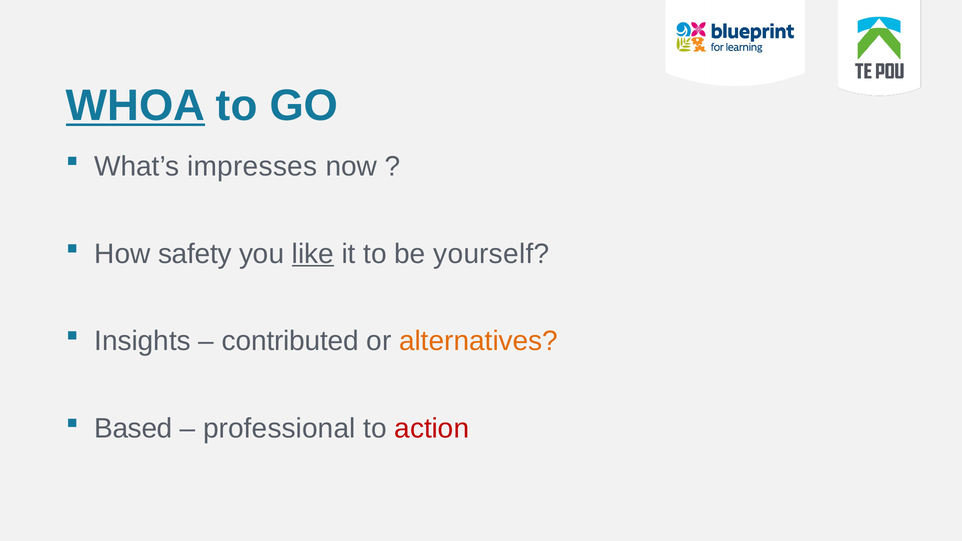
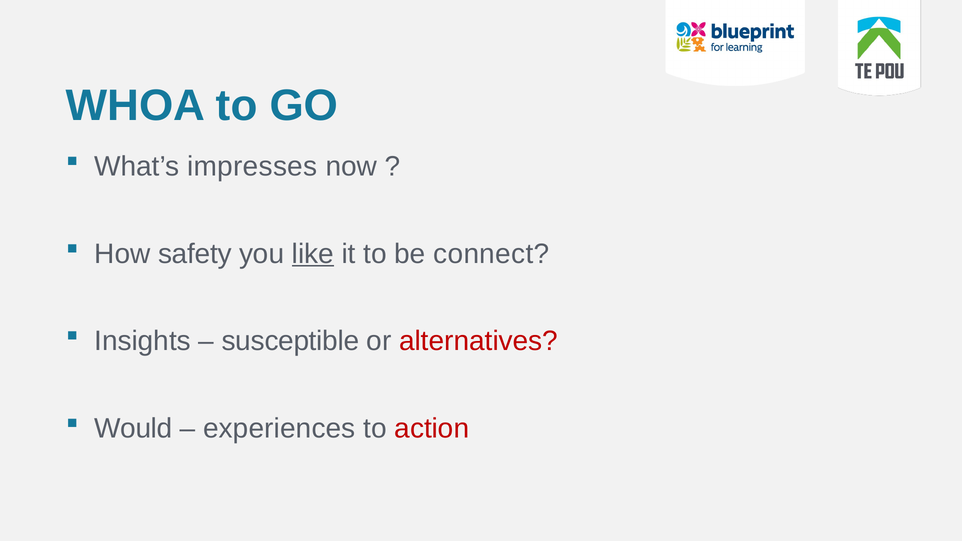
WHOA underline: present -> none
yourself: yourself -> connect
contributed: contributed -> susceptible
alternatives colour: orange -> red
Based: Based -> Would
professional: professional -> experiences
